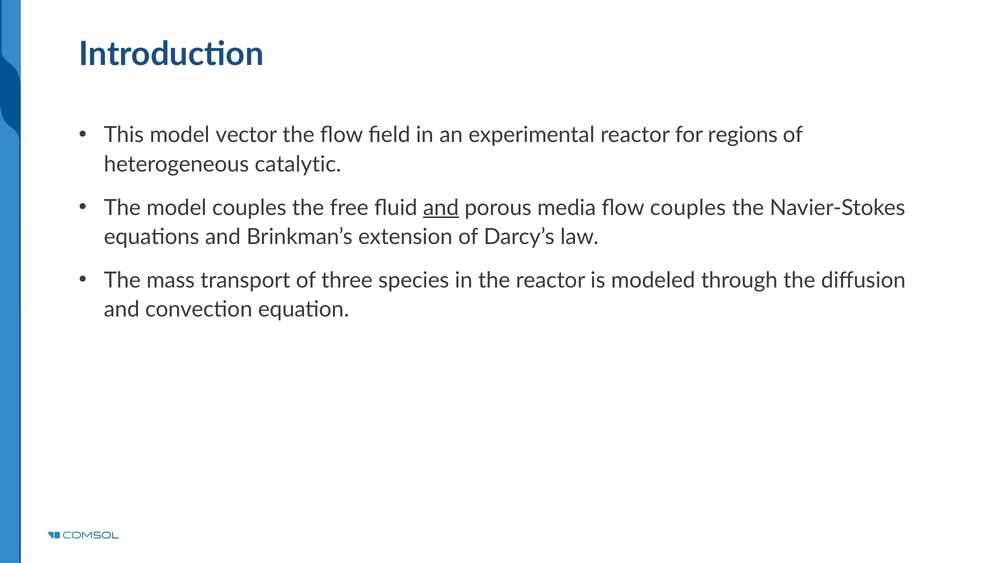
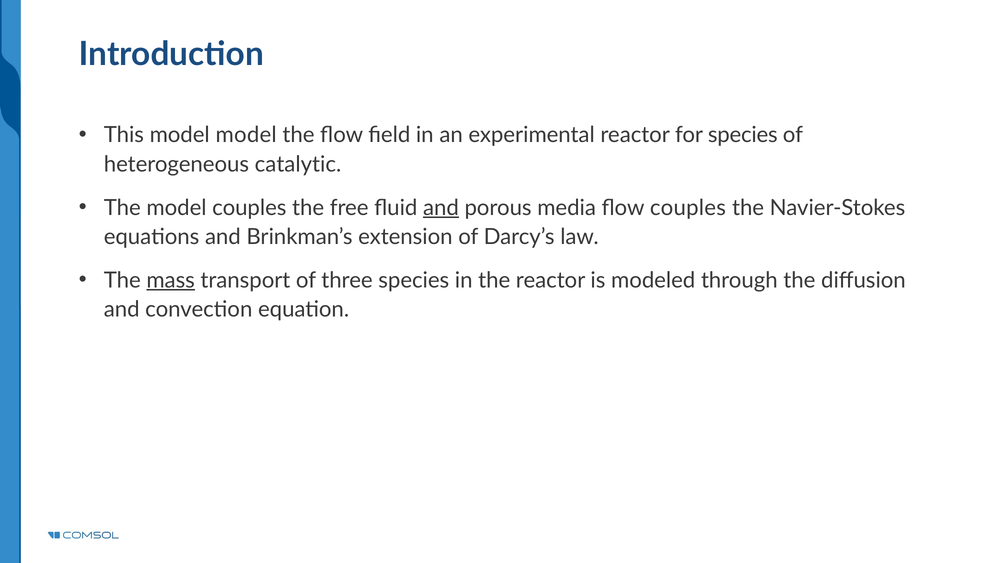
model vector: vector -> model
for regions: regions -> species
mass underline: none -> present
